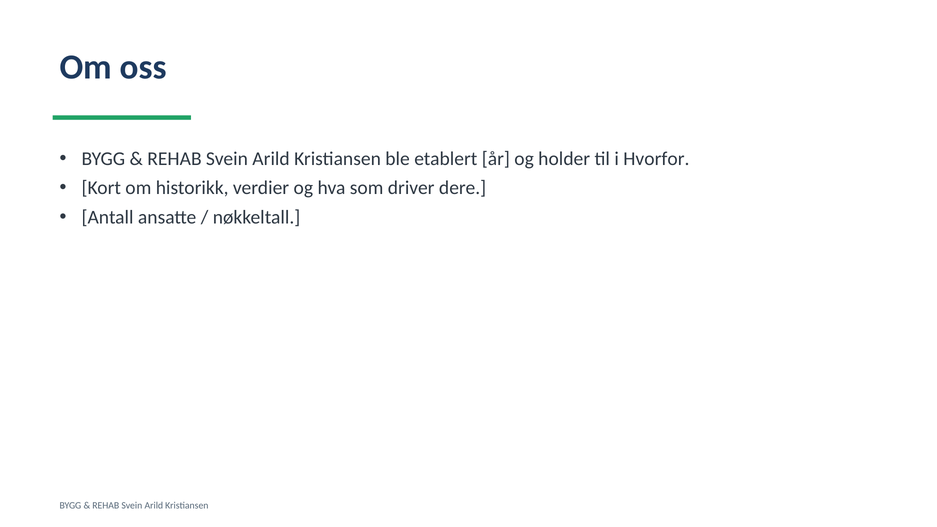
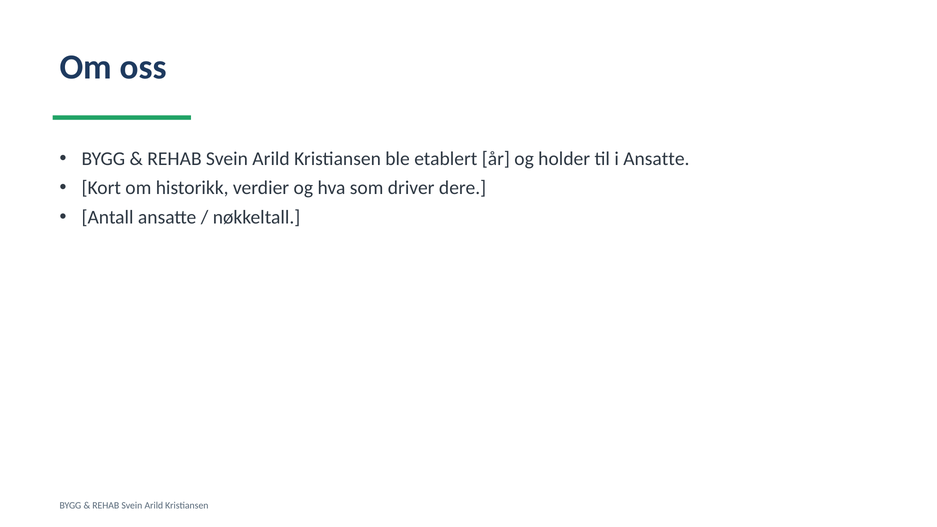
i Hvorfor: Hvorfor -> Ansatte
